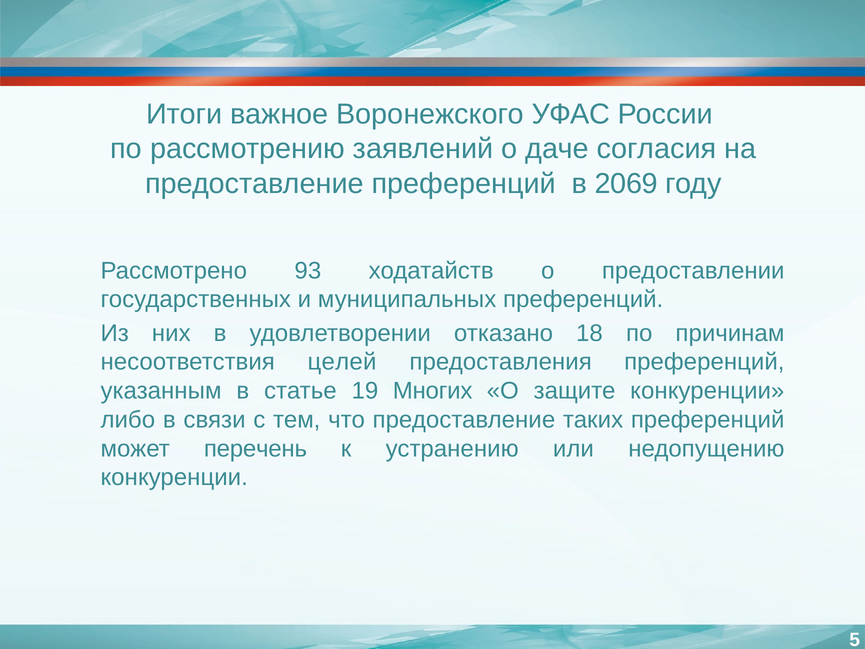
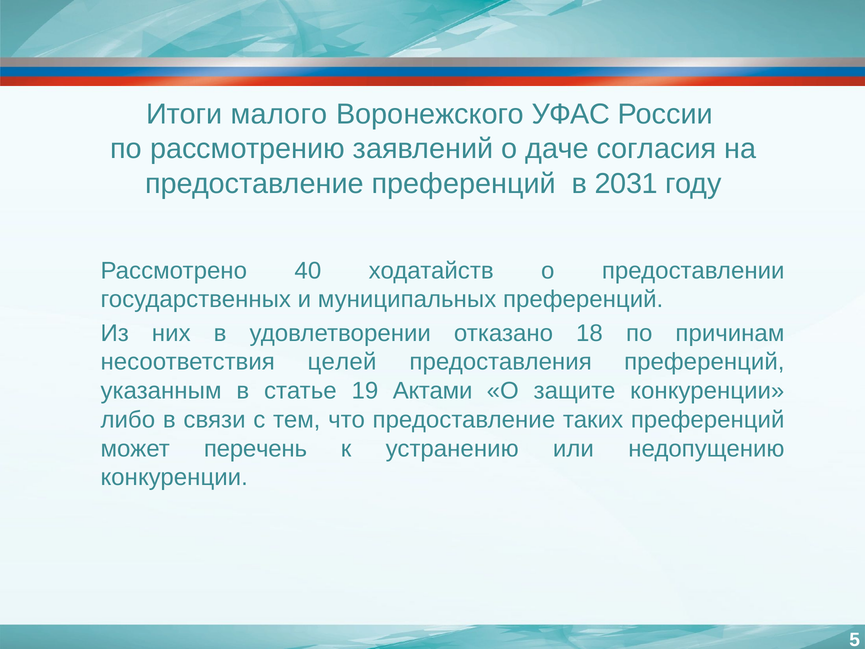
важное: важное -> малого
2069: 2069 -> 2031
93: 93 -> 40
Многих: Многих -> Актами
